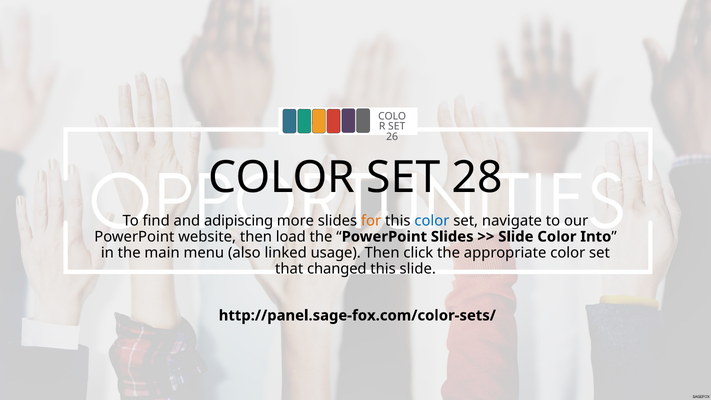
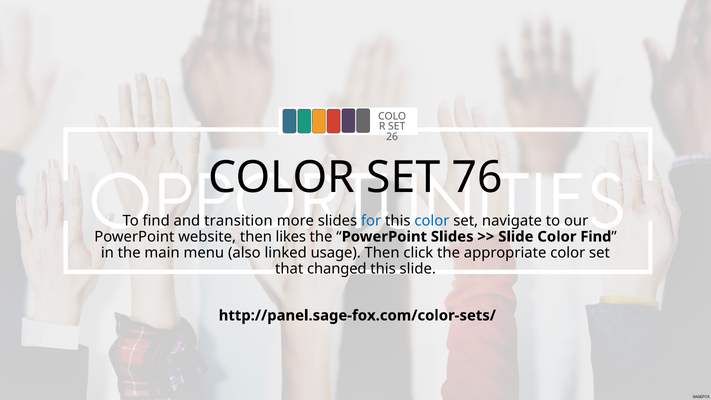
28: 28 -> 76
adipiscing: adipiscing -> transition
for colour: orange -> blue
load: load -> likes
Color Into: Into -> Find
